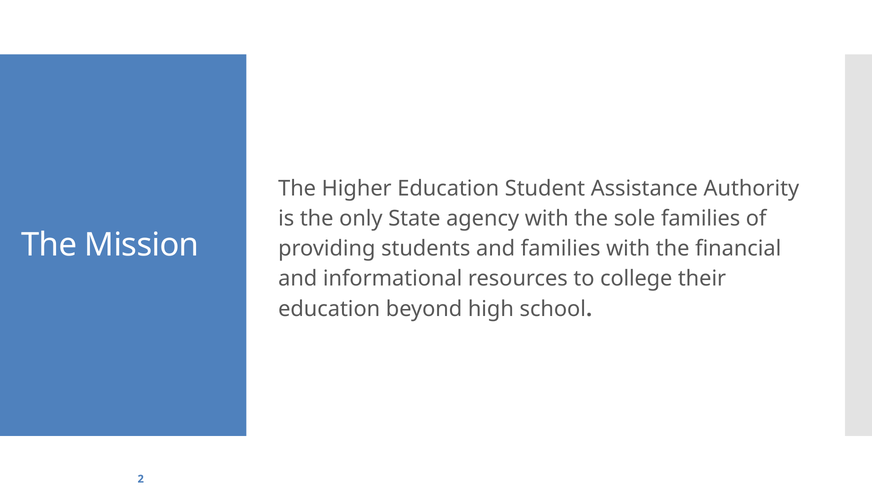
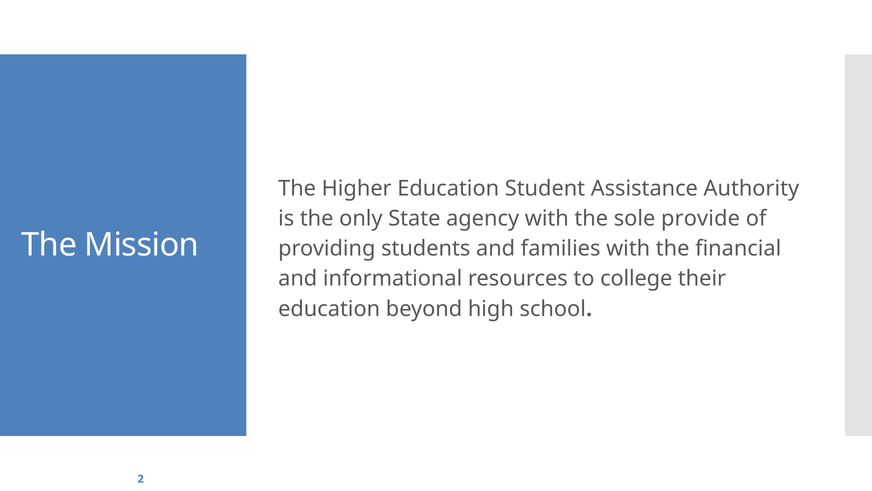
sole families: families -> provide
